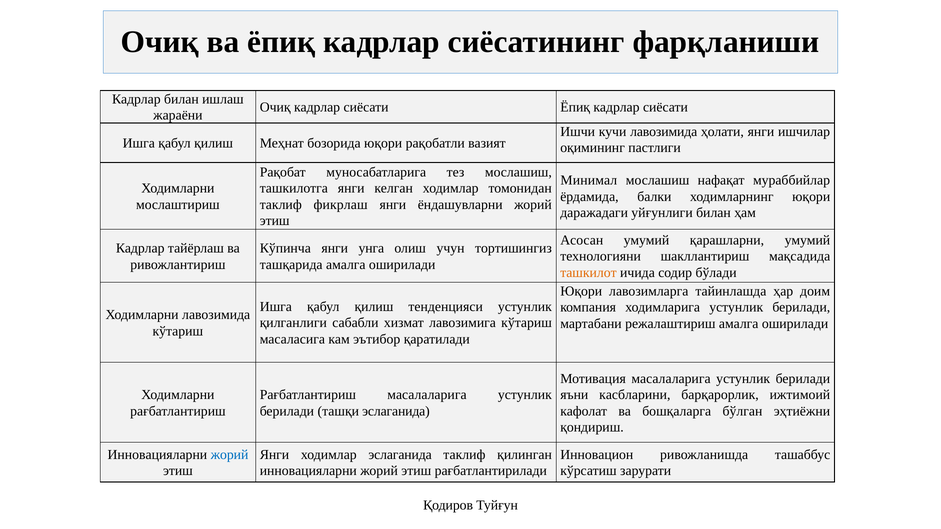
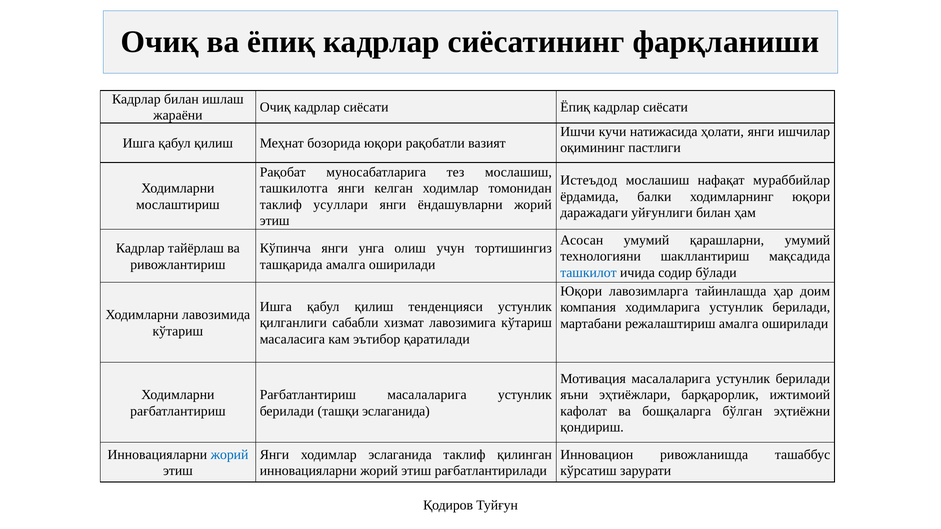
кучи лавозимида: лавозимида -> натижасида
Минимал: Минимал -> Истеъдод
фикрлаш: фикрлаш -> усуллари
ташкилот colour: orange -> blue
касбларини: касбларини -> эҳтиёжлари
